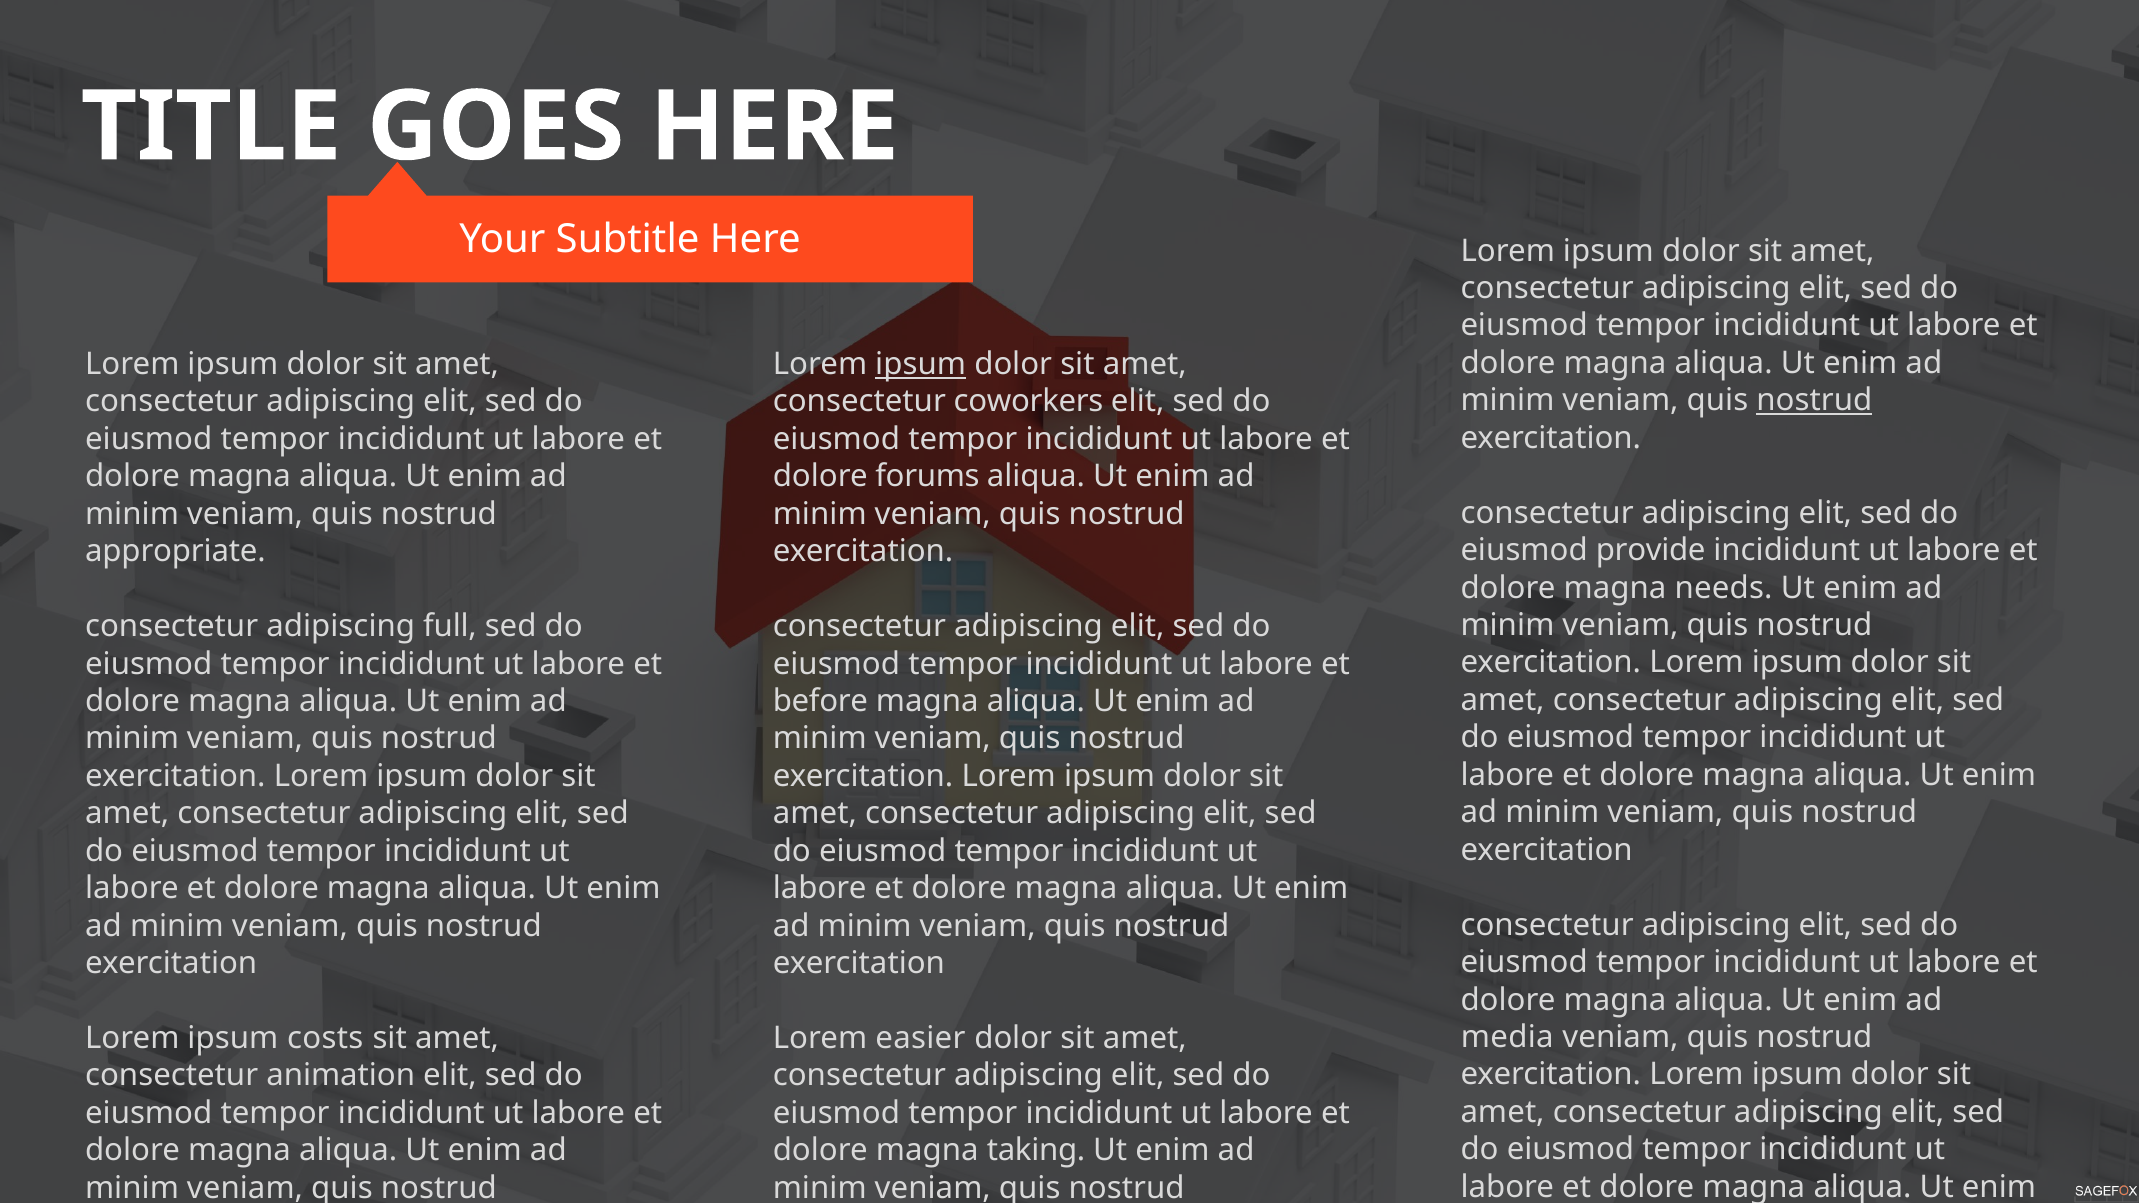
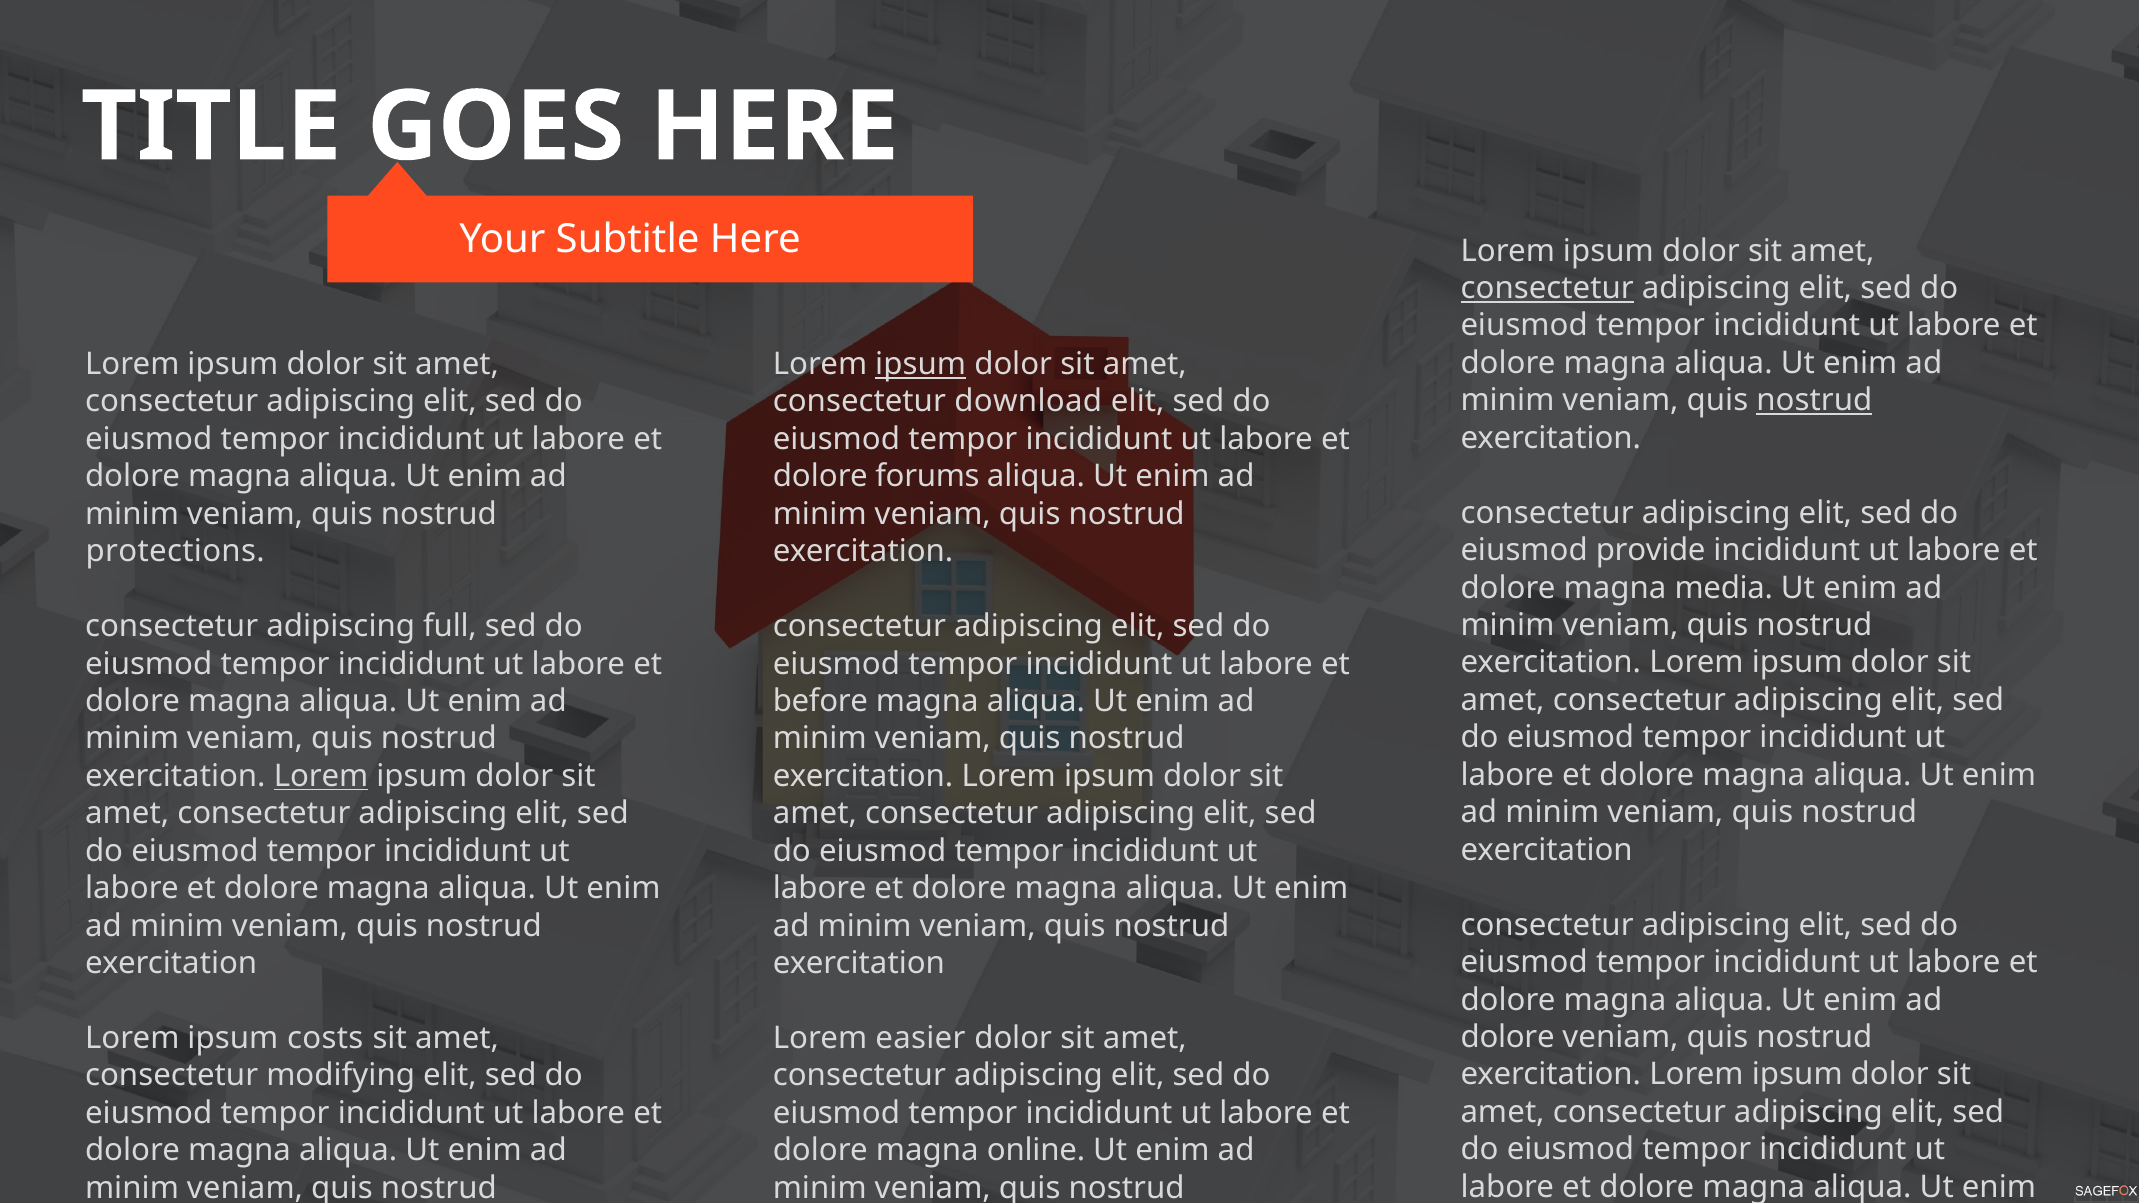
consectetur at (1547, 288) underline: none -> present
coworkers: coworkers -> download
appropriate: appropriate -> protections
needs: needs -> media
Lorem at (321, 776) underline: none -> present
media at (1507, 1037): media -> dolore
animation: animation -> modifying
taking: taking -> online
